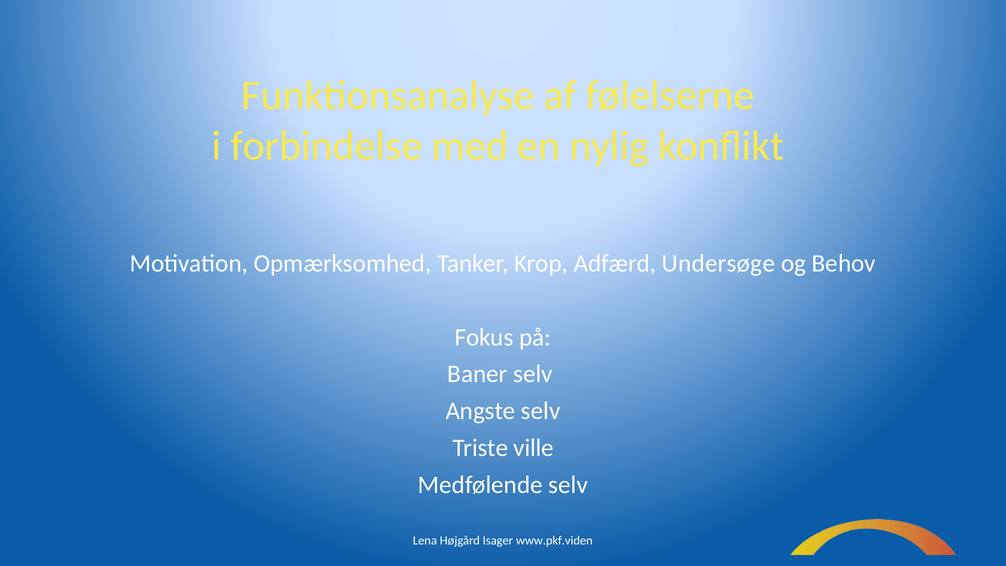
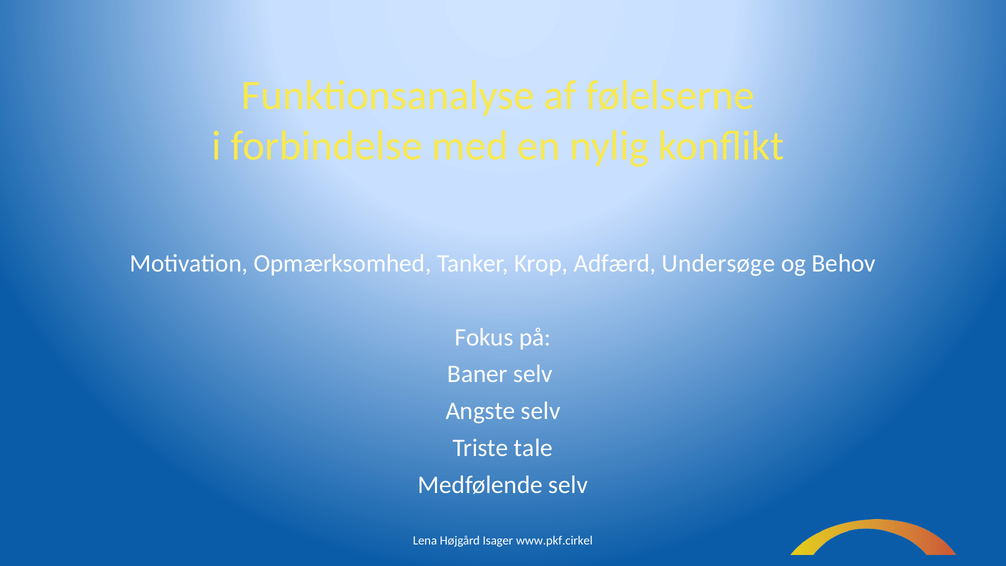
ville: ville -> tale
www.pkf.viden: www.pkf.viden -> www.pkf.cirkel
